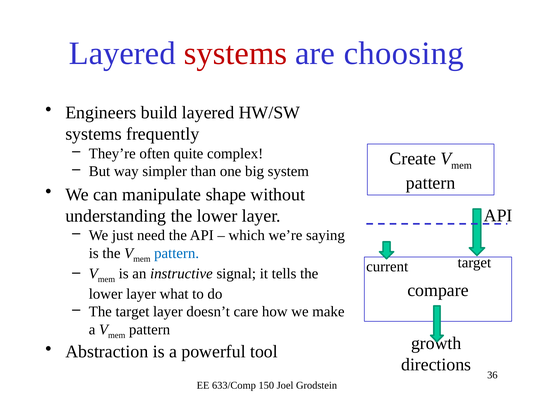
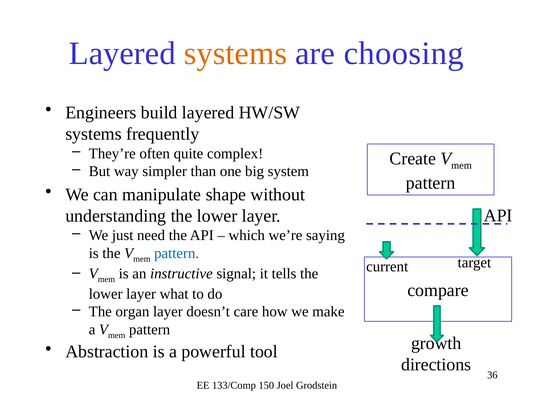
systems at (235, 53) colour: red -> orange
The target: target -> organ
633/Comp: 633/Comp -> 133/Comp
